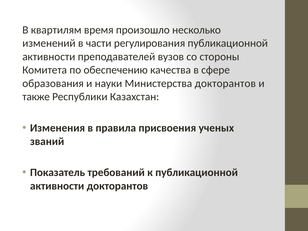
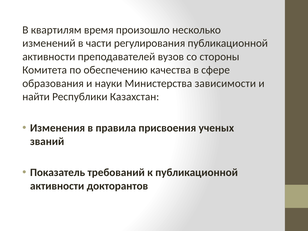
Министерства докторантов: докторантов -> зависимости
также: также -> найти
